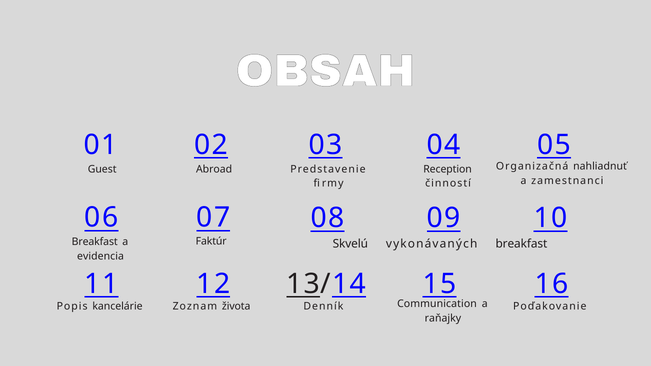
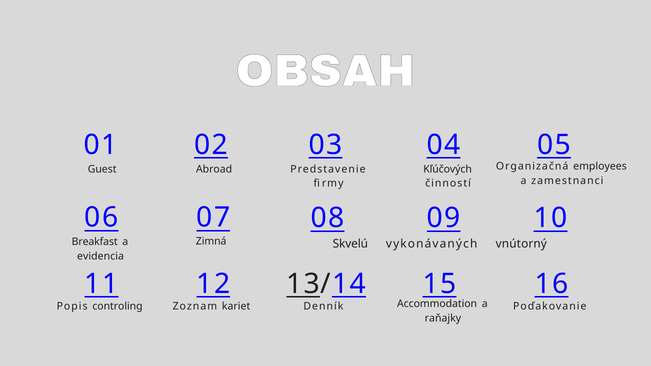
nahliadnuť: nahliadnuť -> employees
Reception: Reception -> Kľúčových
Faktúr: Faktúr -> Zimná
vykonávaných breakfast: breakfast -> vnútorný
kancelárie: kancelárie -> controling
života: života -> kariet
Communication: Communication -> Accommodation
